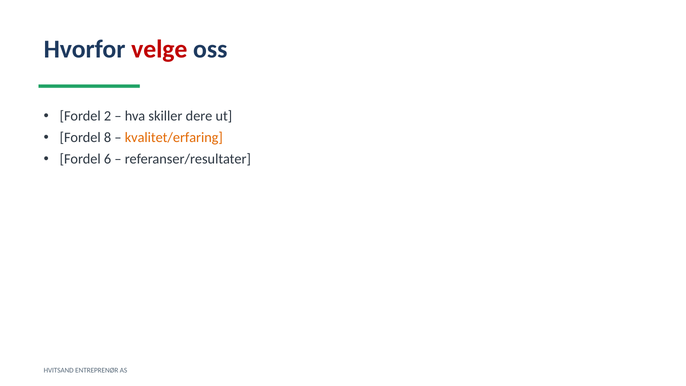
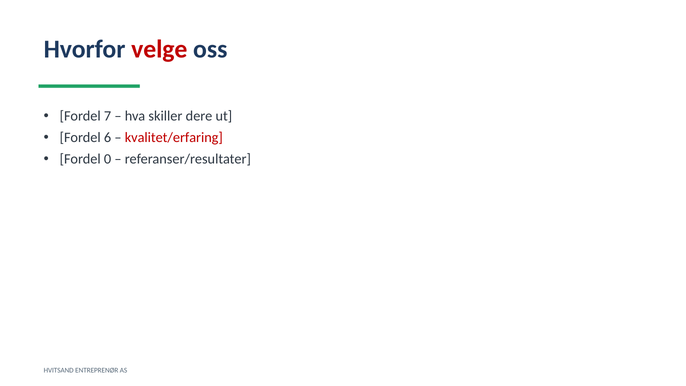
2: 2 -> 7
8: 8 -> 6
kvalitet/erfaring colour: orange -> red
6: 6 -> 0
